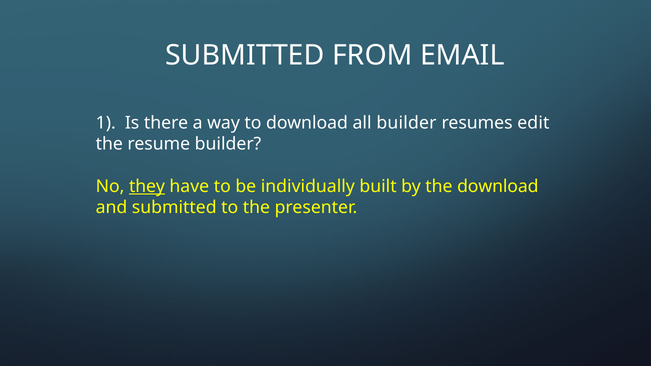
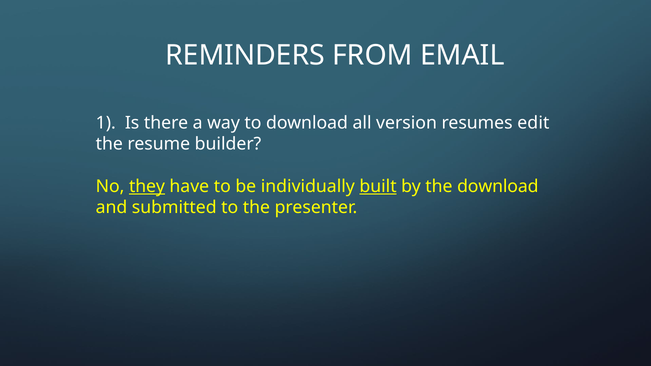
SUBMITTED at (245, 55): SUBMITTED -> REMINDERS
all builder: builder -> version
built underline: none -> present
